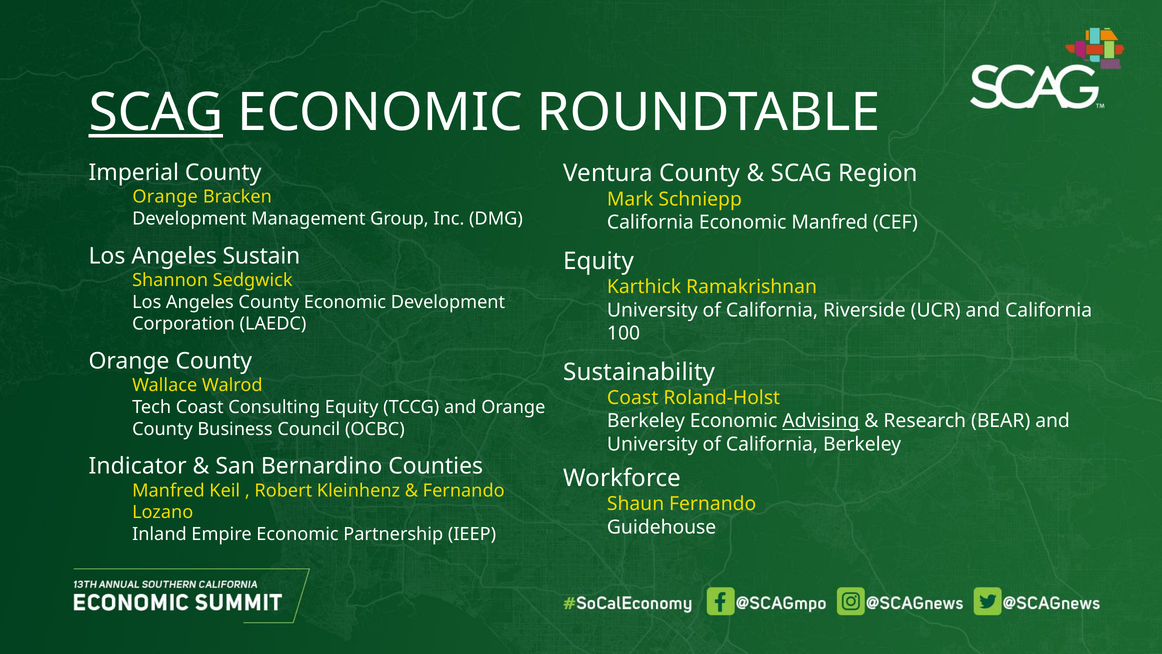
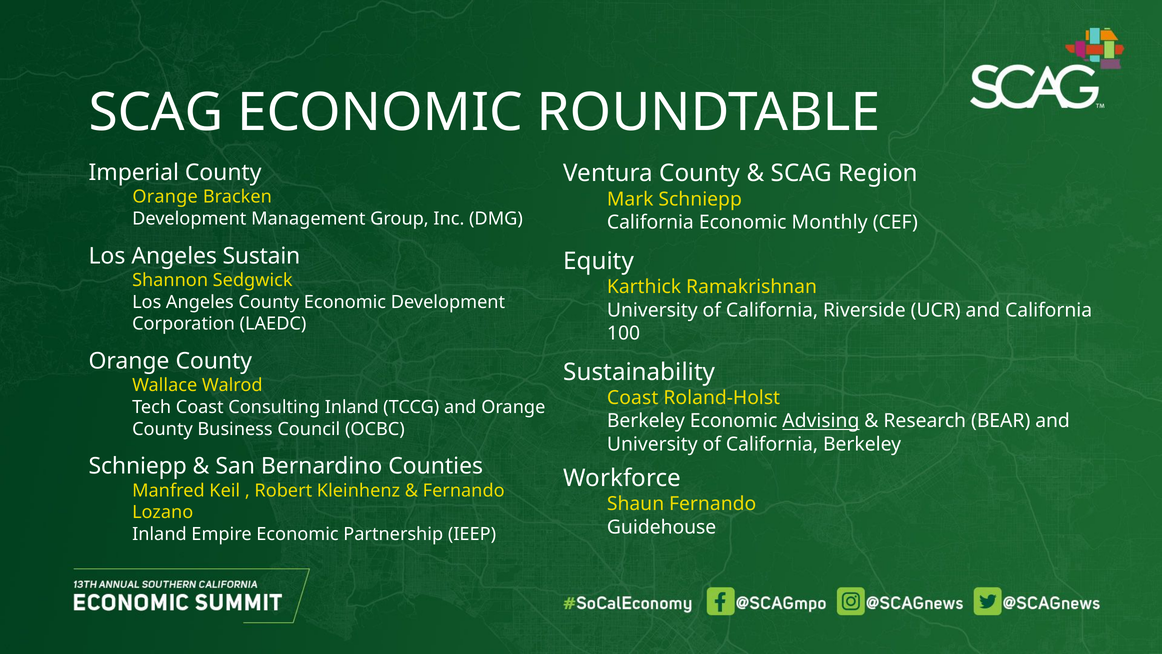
SCAG at (156, 113) underline: present -> none
Economic Manfred: Manfred -> Monthly
Consulting Equity: Equity -> Inland
Indicator at (138, 466): Indicator -> Schniepp
